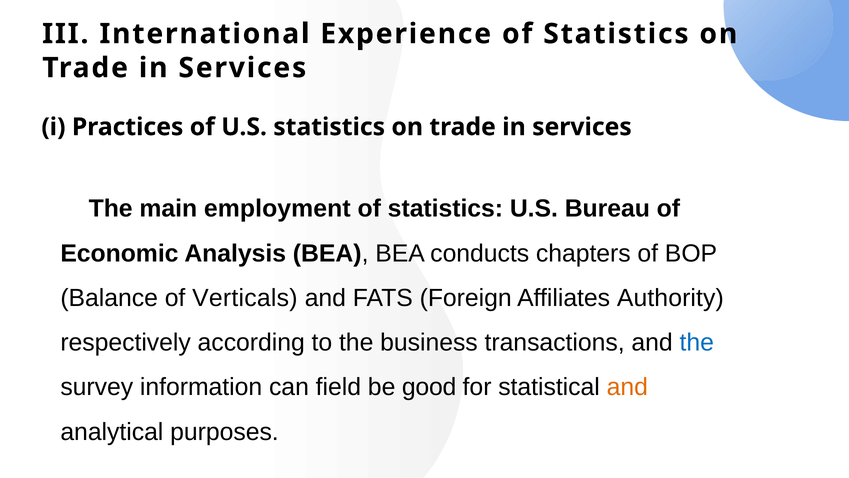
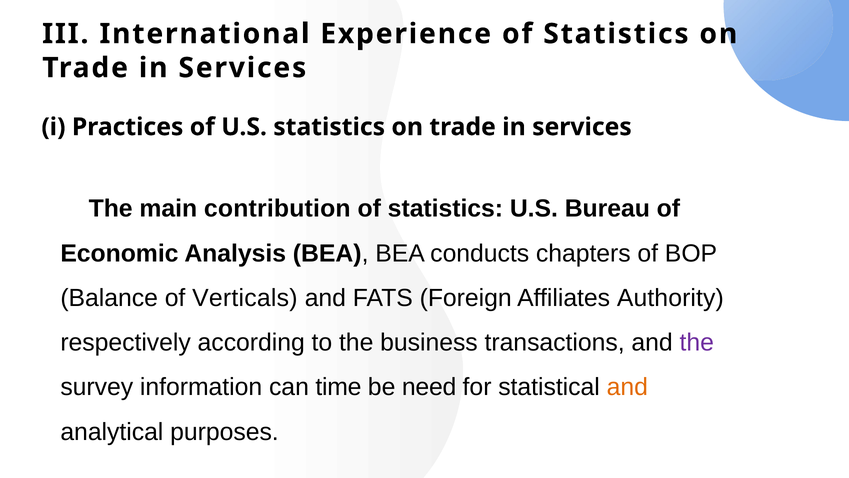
employment: employment -> contribution
the at (697, 342) colour: blue -> purple
field: field -> time
good: good -> need
